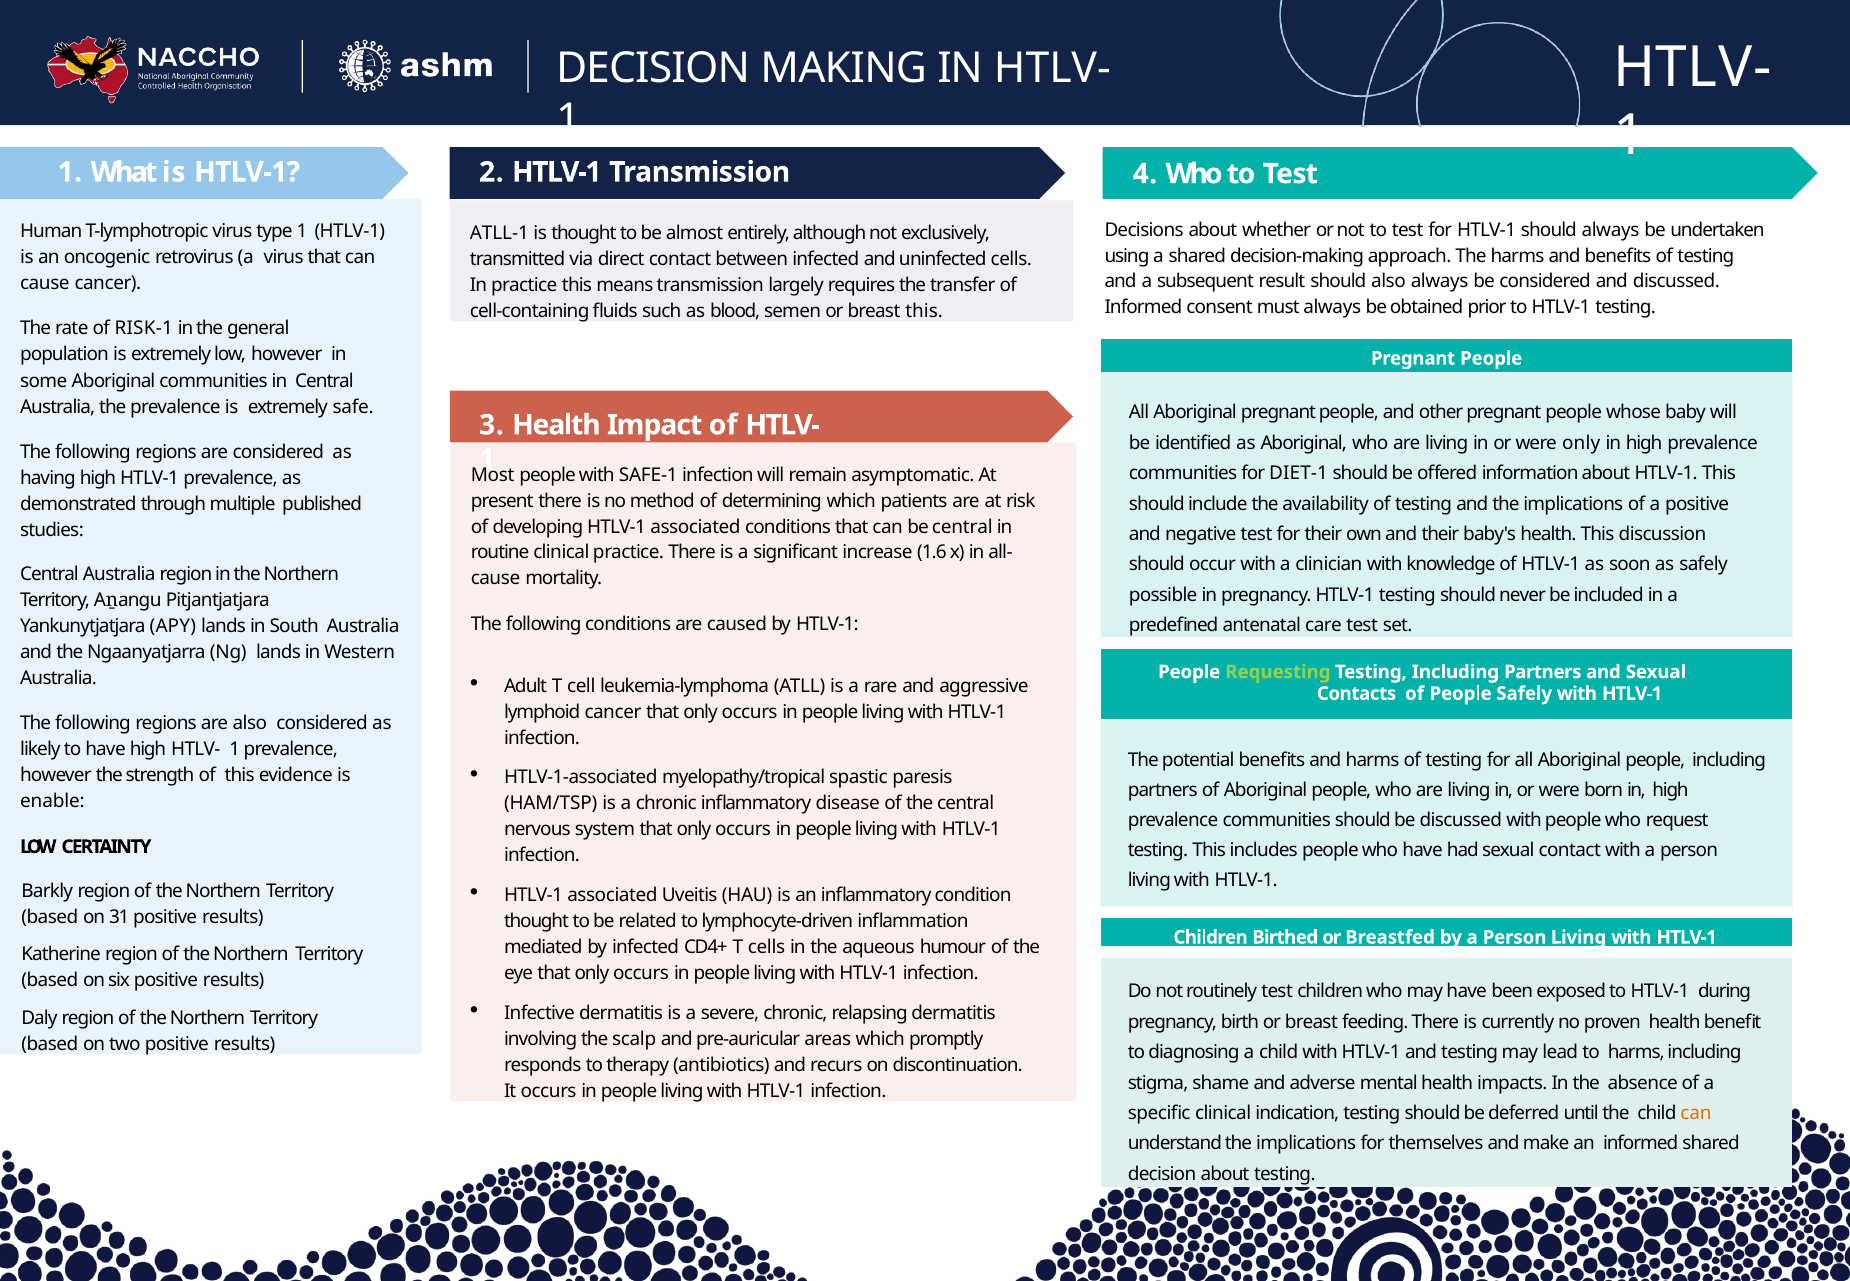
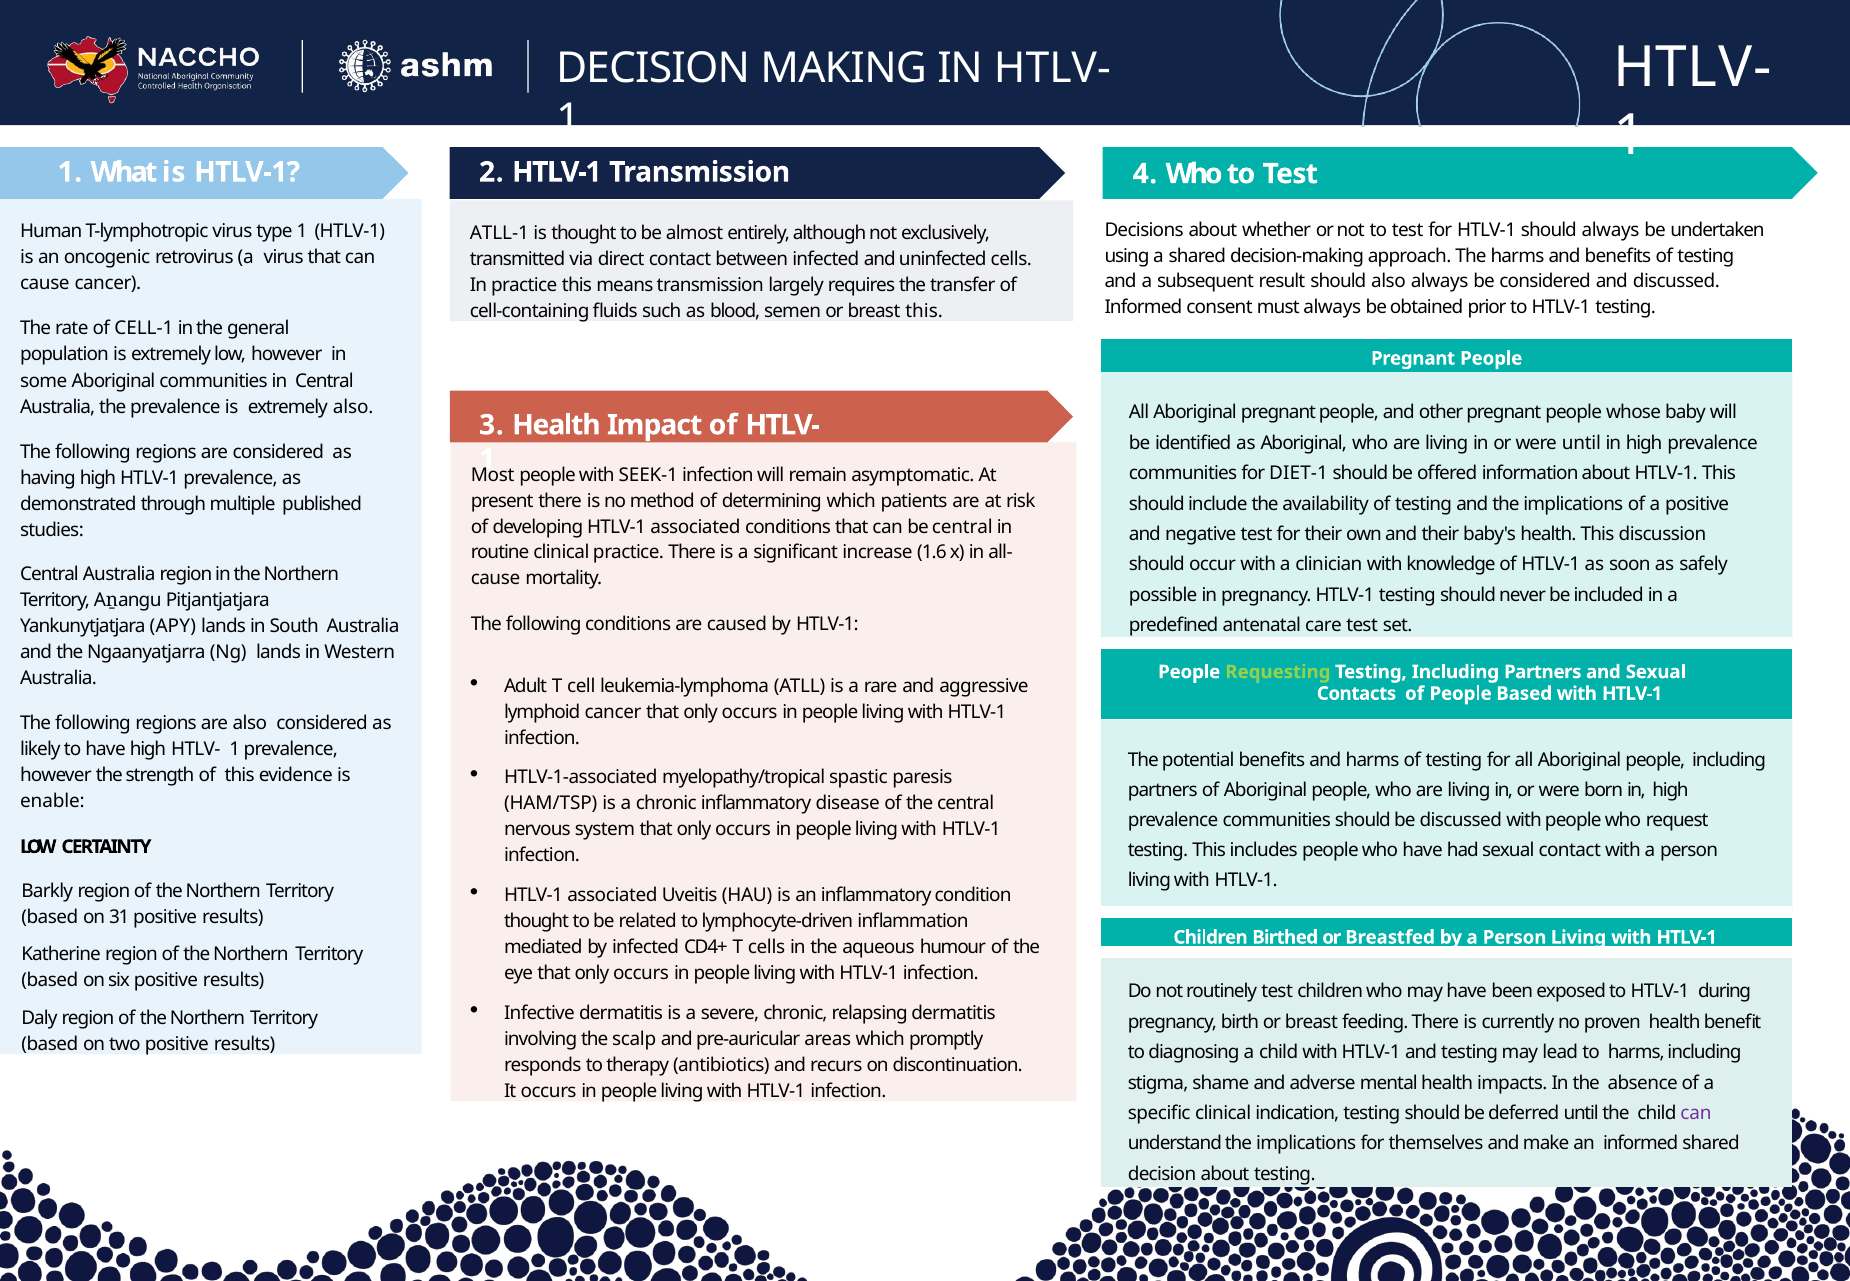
RISK-1: RISK-1 -> CELL-1
extremely safe: safe -> also
were only: only -> until
SAFE-1: SAFE-1 -> SEEK-1
People Safely: Safely -> Based
can at (1696, 1113) colour: orange -> purple
